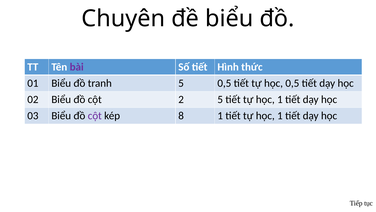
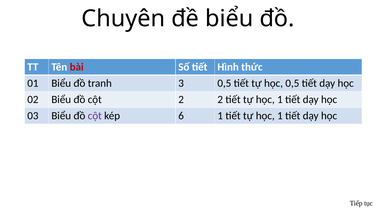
bài colour: purple -> red
tranh 5: 5 -> 3
2 5: 5 -> 2
8: 8 -> 6
